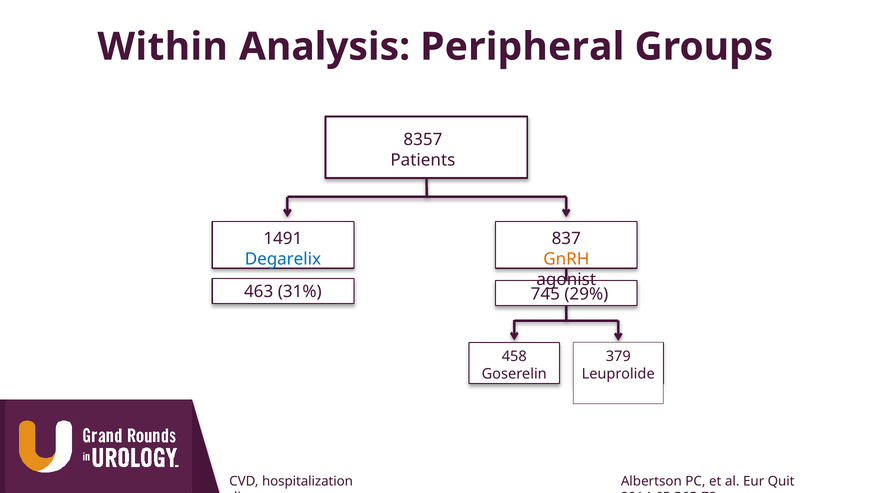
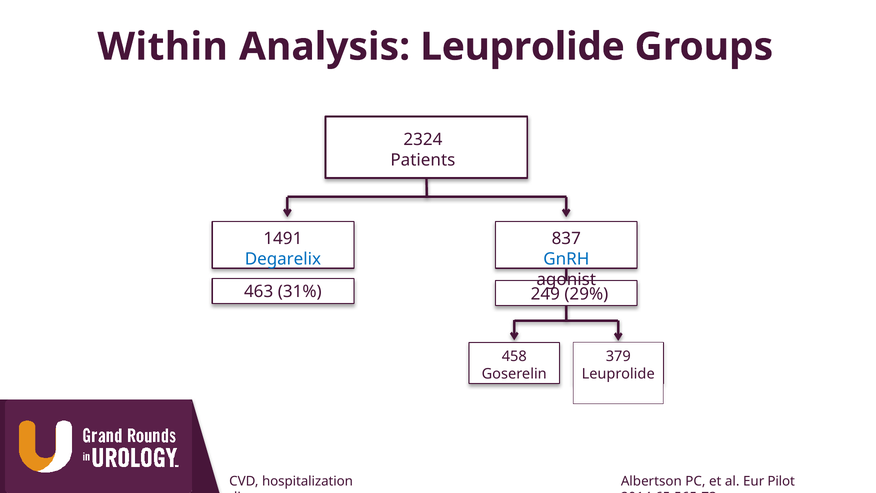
Analysis Peripheral: Peripheral -> Leuprolide
8357: 8357 -> 2324
GnRH colour: orange -> blue
745: 745 -> 249
Quit: Quit -> Pilot
